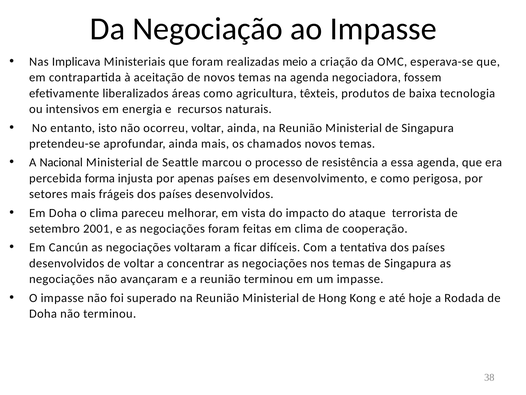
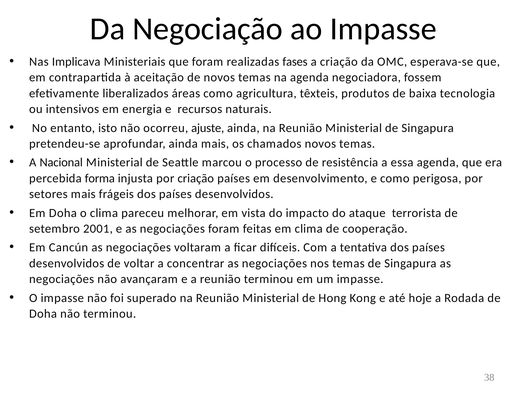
meio: meio -> fases
ocorreu voltar: voltar -> ajuste
por apenas: apenas -> criação
